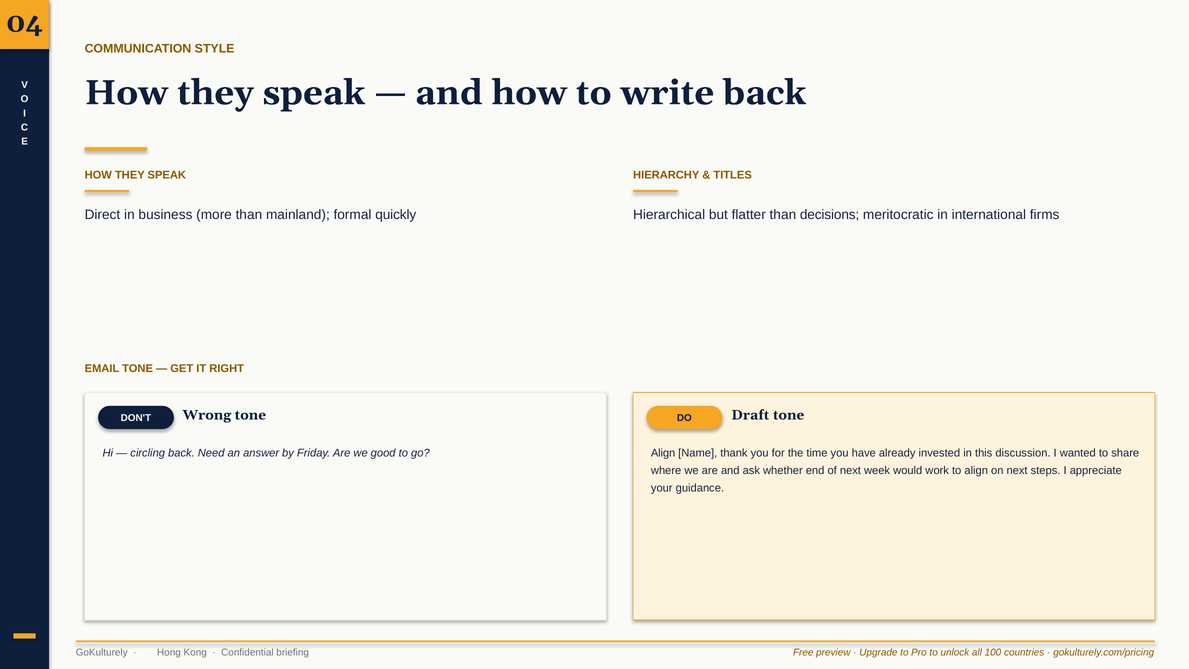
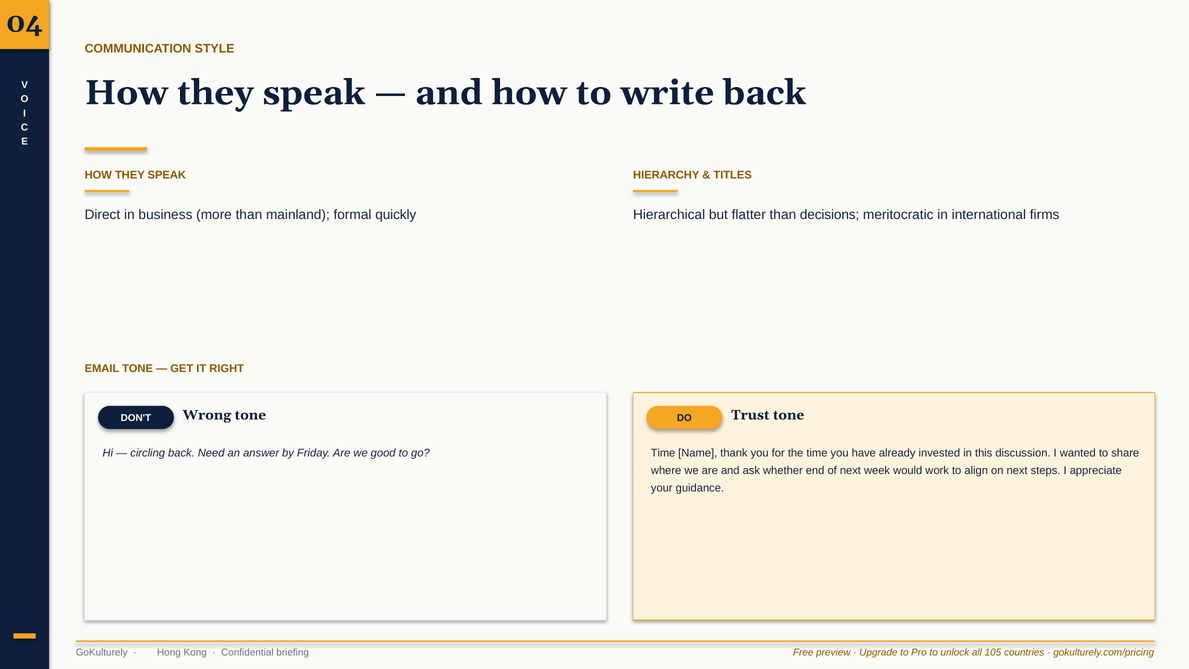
Draft: Draft -> Trust
Align at (663, 453): Align -> Time
100: 100 -> 105
